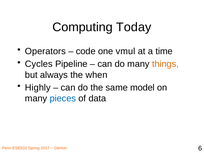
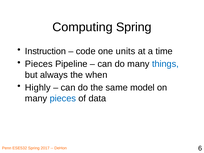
Computing Today: Today -> Spring
Operators: Operators -> Instruction
vmul: vmul -> units
Cycles at (39, 64): Cycles -> Pieces
things colour: orange -> blue
